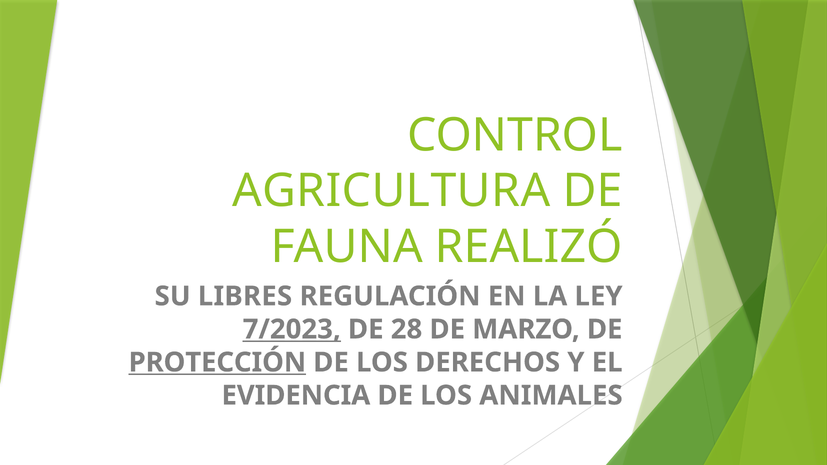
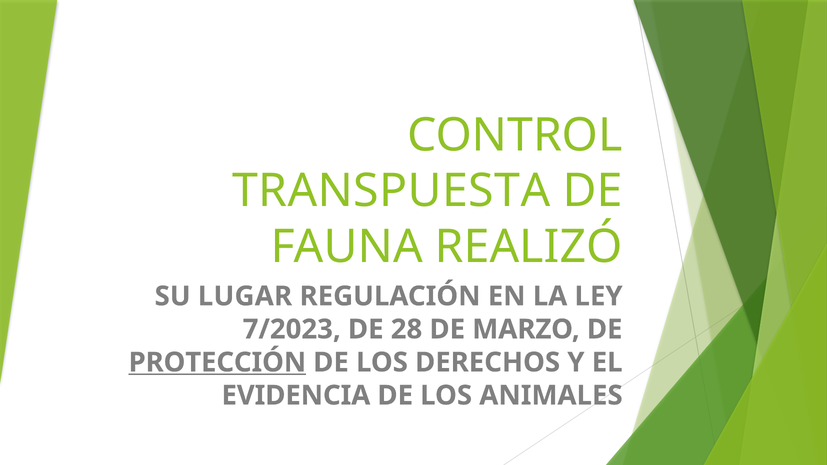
AGRICULTURA: AGRICULTURA -> TRANSPUESTA
LIBRES: LIBRES -> LUGAR
7/2023 underline: present -> none
